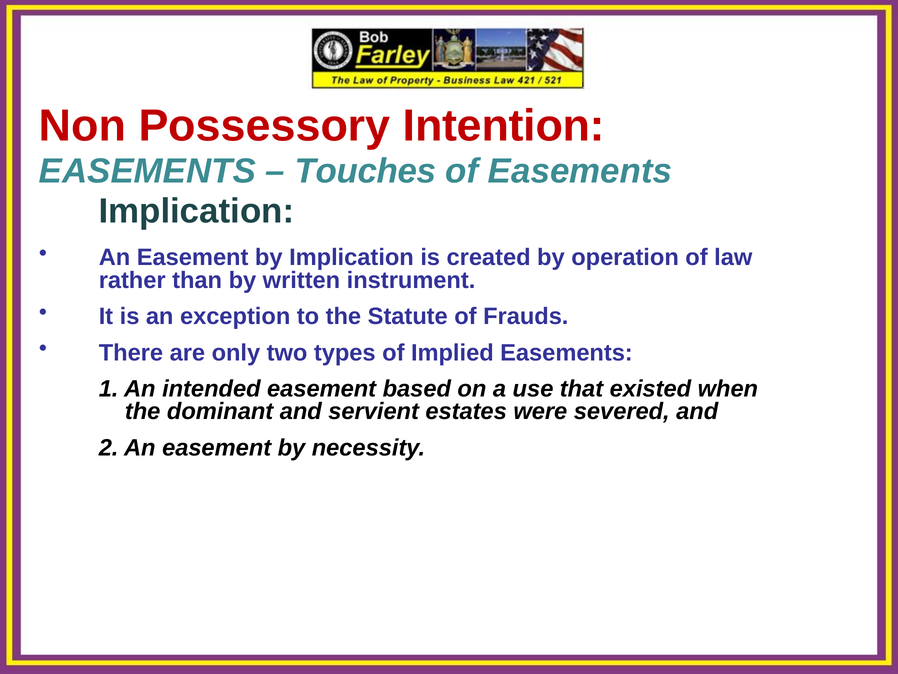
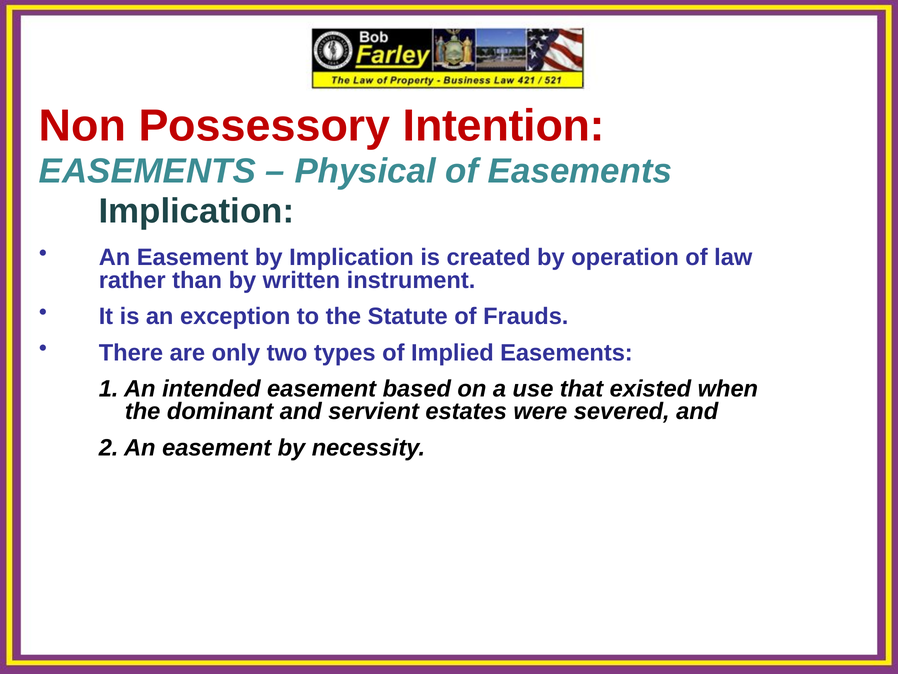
Touches: Touches -> Physical
